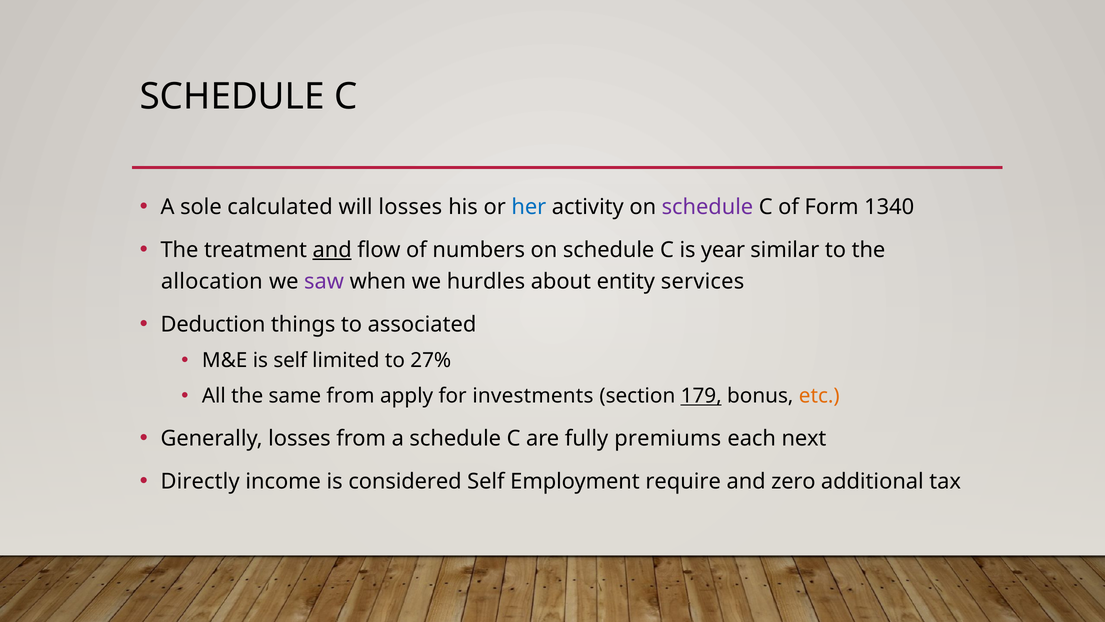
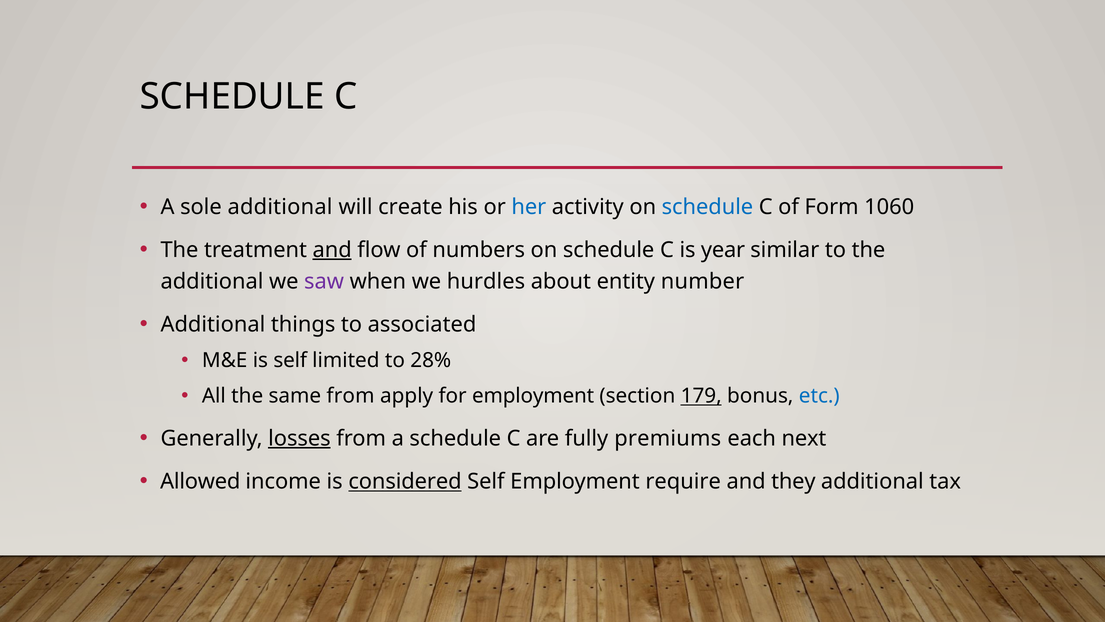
sole calculated: calculated -> additional
will losses: losses -> create
schedule at (707, 207) colour: purple -> blue
1340: 1340 -> 1060
allocation at (212, 281): allocation -> additional
services: services -> number
Deduction at (213, 324): Deduction -> Additional
27%: 27% -> 28%
for investments: investments -> employment
etc colour: orange -> blue
losses at (299, 438) underline: none -> present
Directly: Directly -> Allowed
considered underline: none -> present
zero: zero -> they
